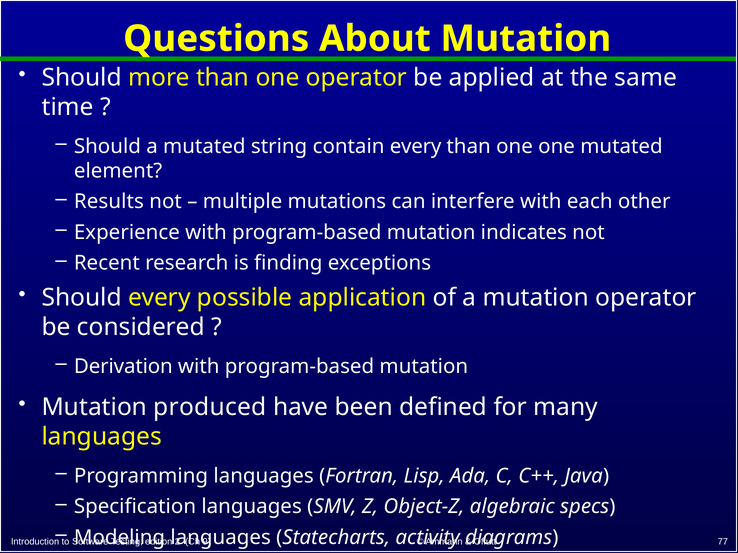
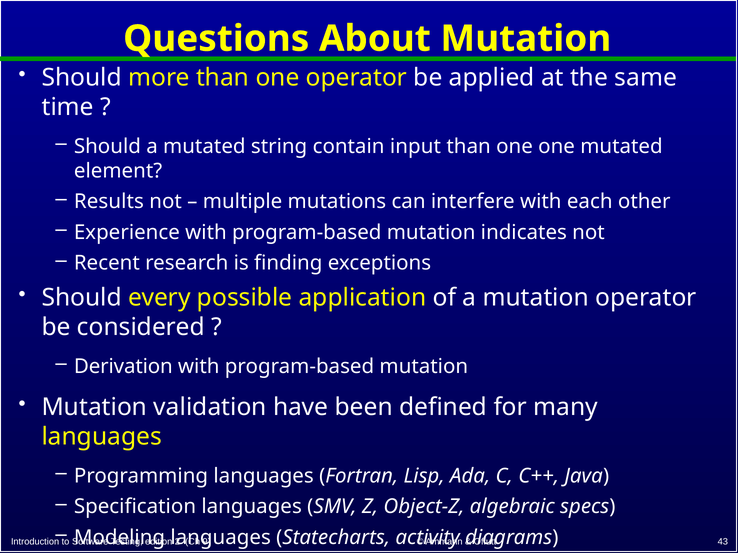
contain every: every -> input
produced: produced -> validation
77: 77 -> 43
